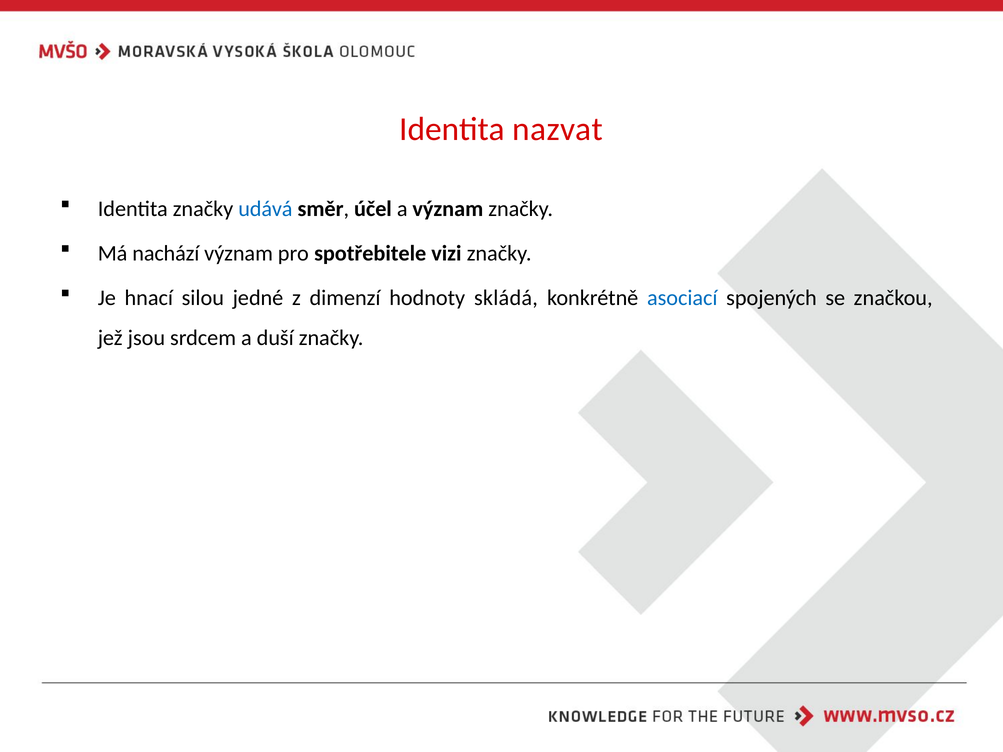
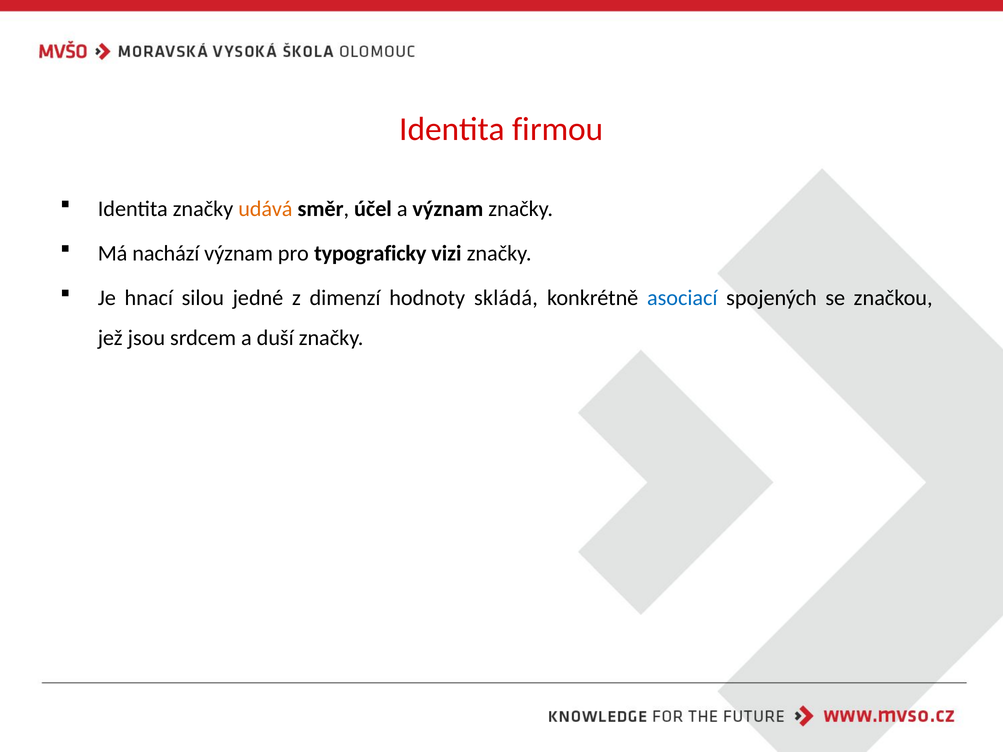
nazvat: nazvat -> firmou
udává colour: blue -> orange
spotřebitele: spotřebitele -> typograficky
